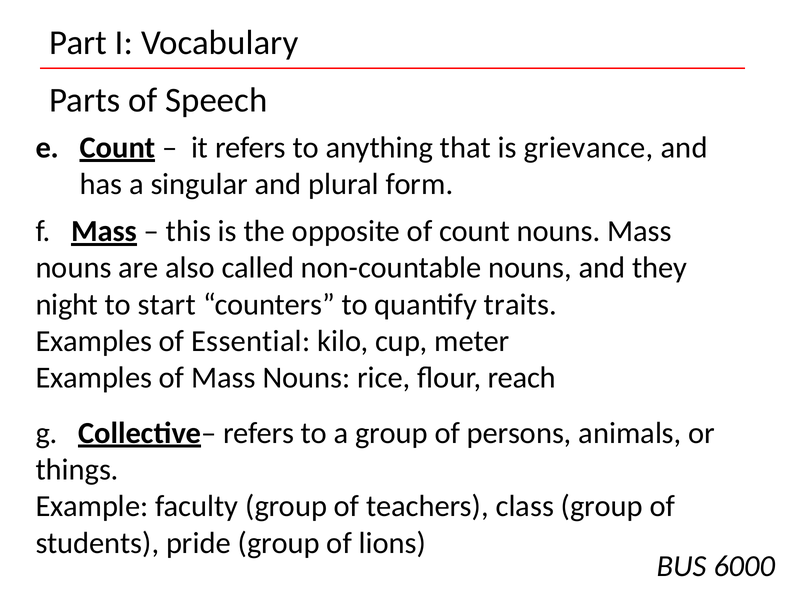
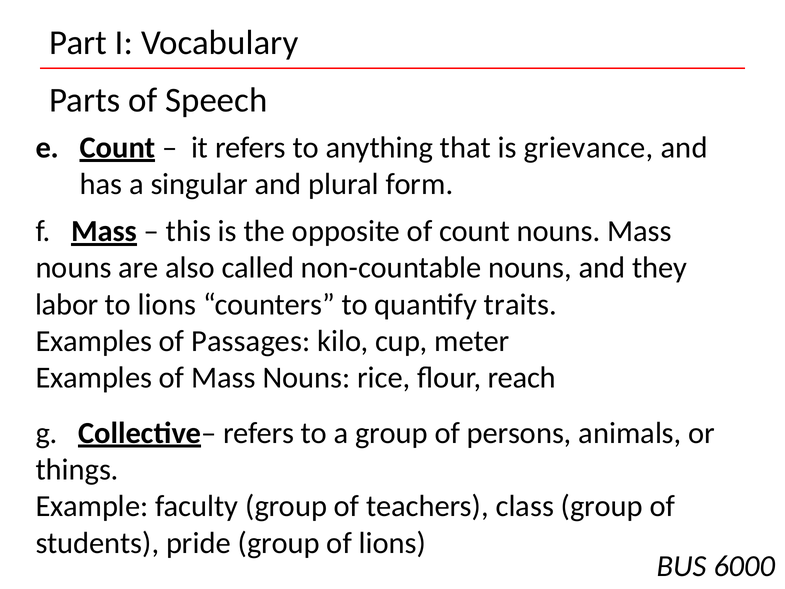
night: night -> labor
to start: start -> lions
Essential: Essential -> Passages
